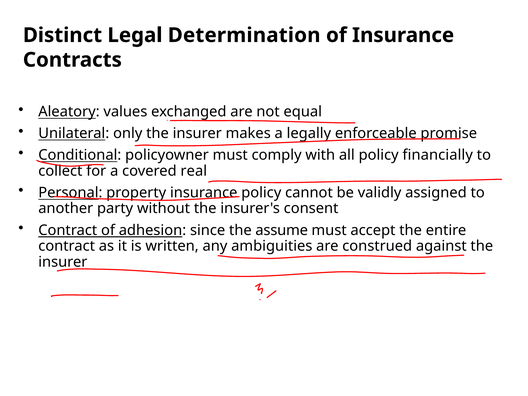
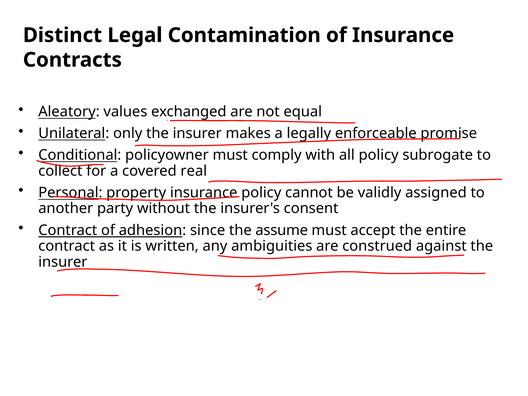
Determination: Determination -> Contamination
financially: financially -> subrogate
